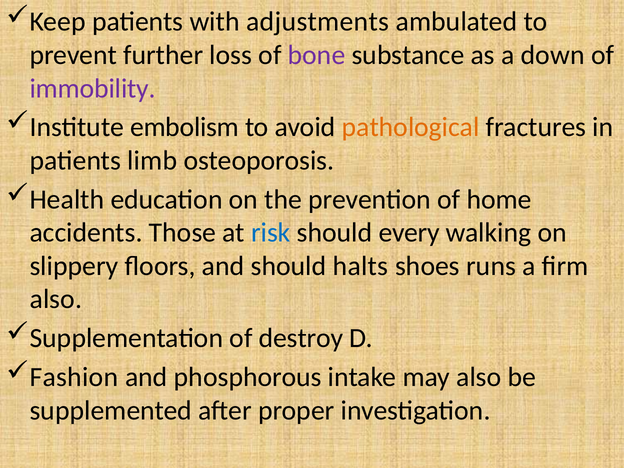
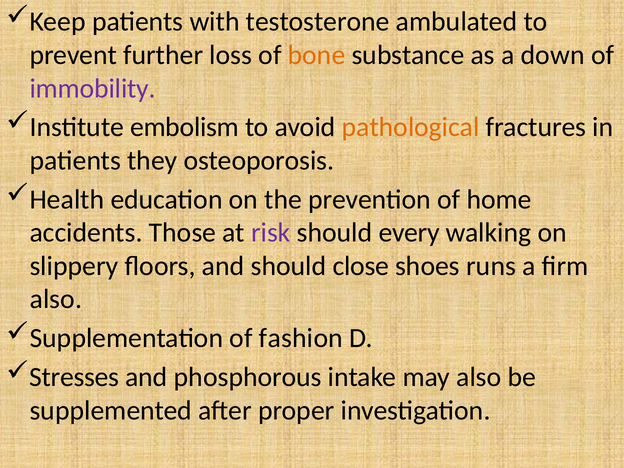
adjustments: adjustments -> testosterone
bone colour: purple -> orange
limb: limb -> they
risk colour: blue -> purple
halts: halts -> close
destroy: destroy -> fashion
Fashion: Fashion -> Stresses
